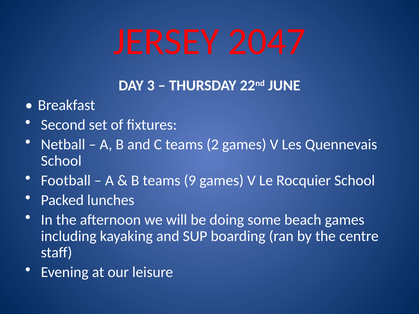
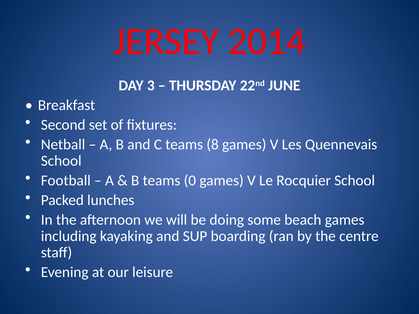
2047: 2047 -> 2014
2: 2 -> 8
9: 9 -> 0
